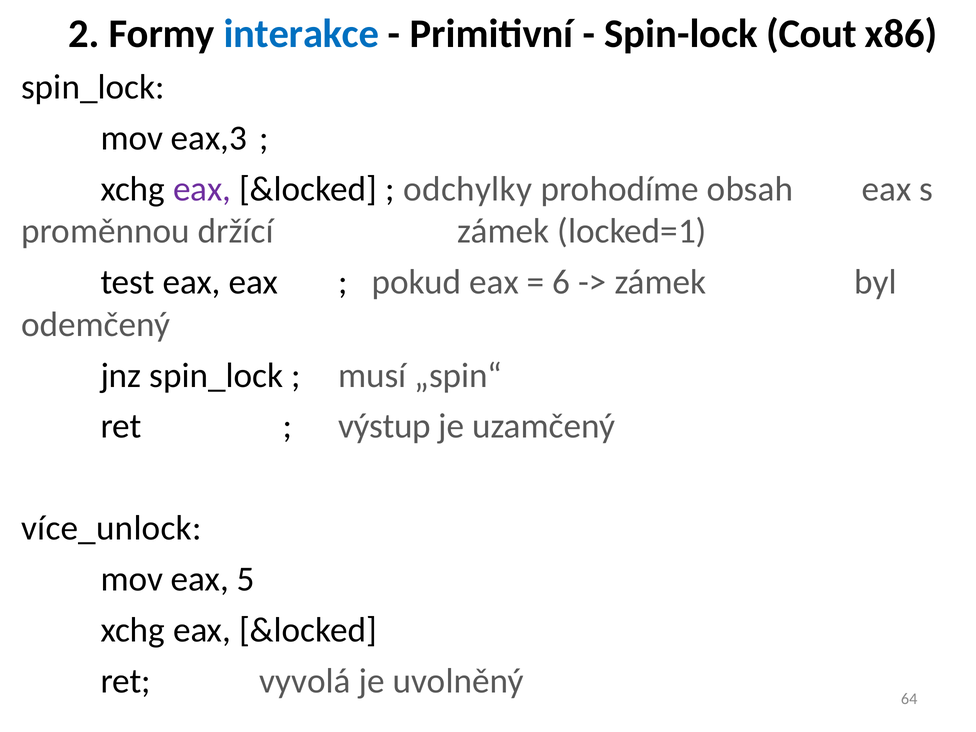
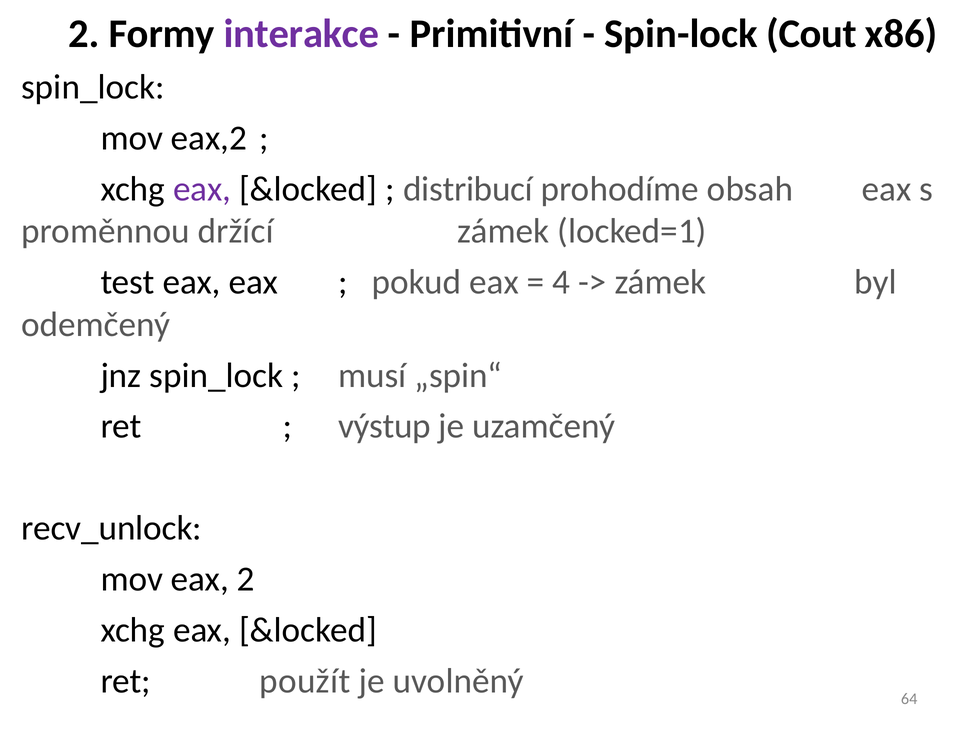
interakce colour: blue -> purple
eax,3: eax,3 -> eax,2
odchylky: odchylky -> distribucí
6: 6 -> 4
více_unlock: více_unlock -> recv_unlock
eax 5: 5 -> 2
vyvolá: vyvolá -> použít
